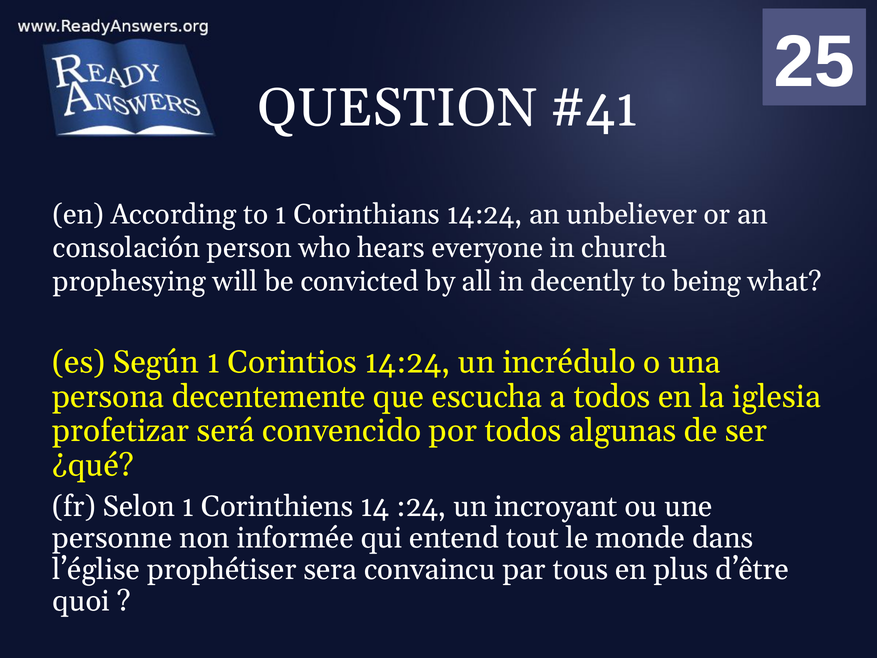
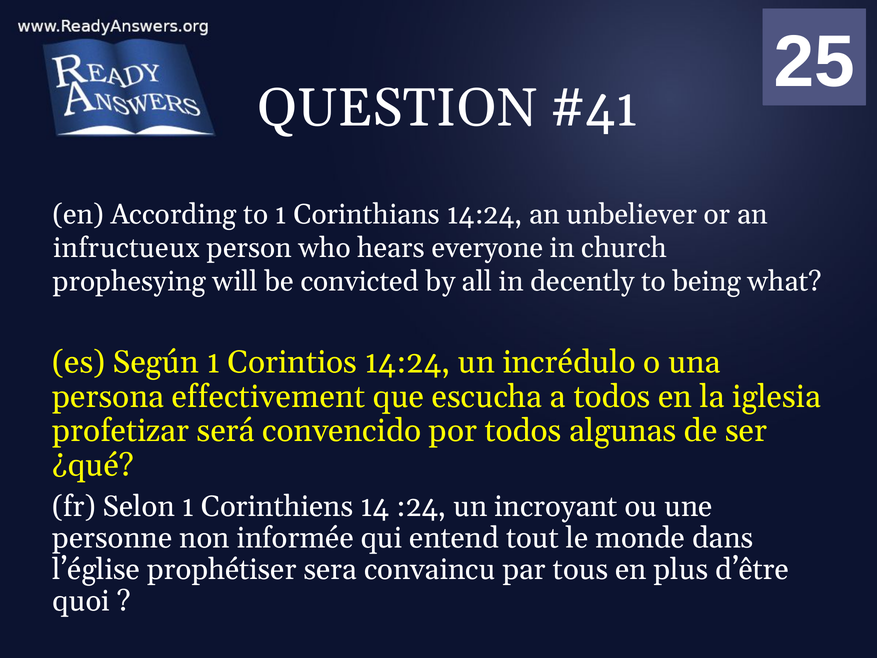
consolación: consolación -> infructueux
decentemente: decentemente -> effectivement
